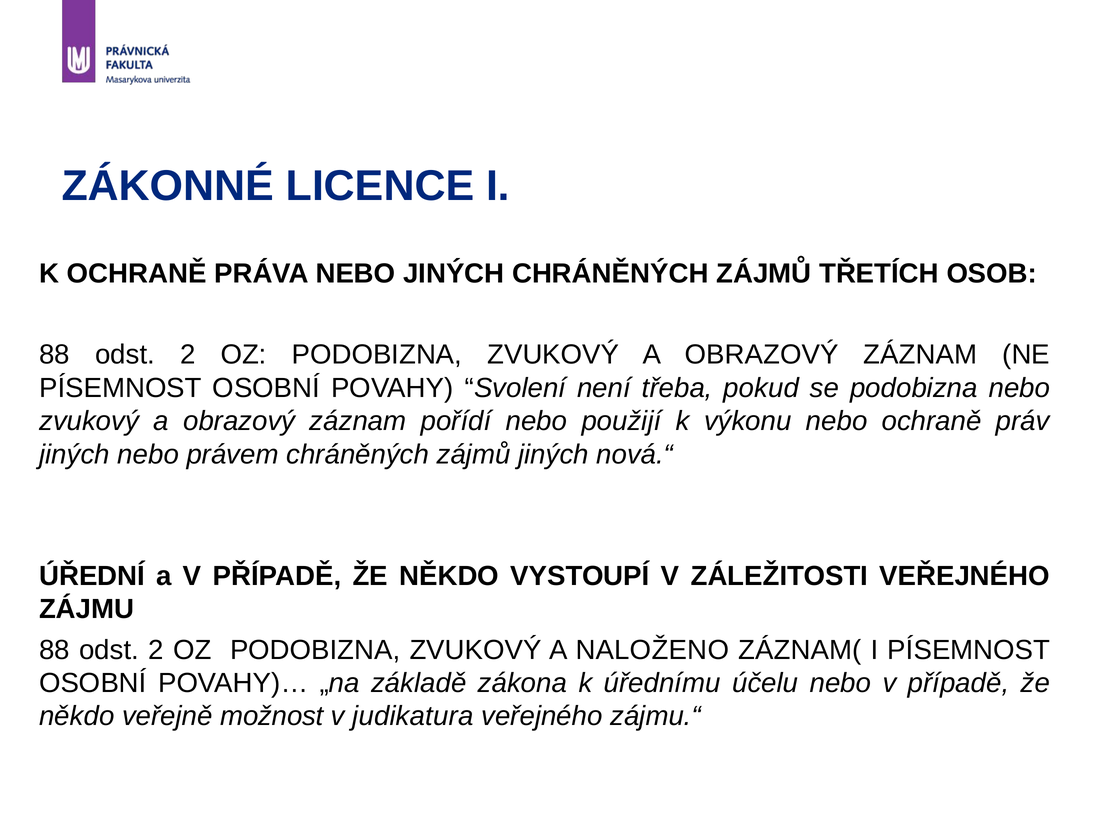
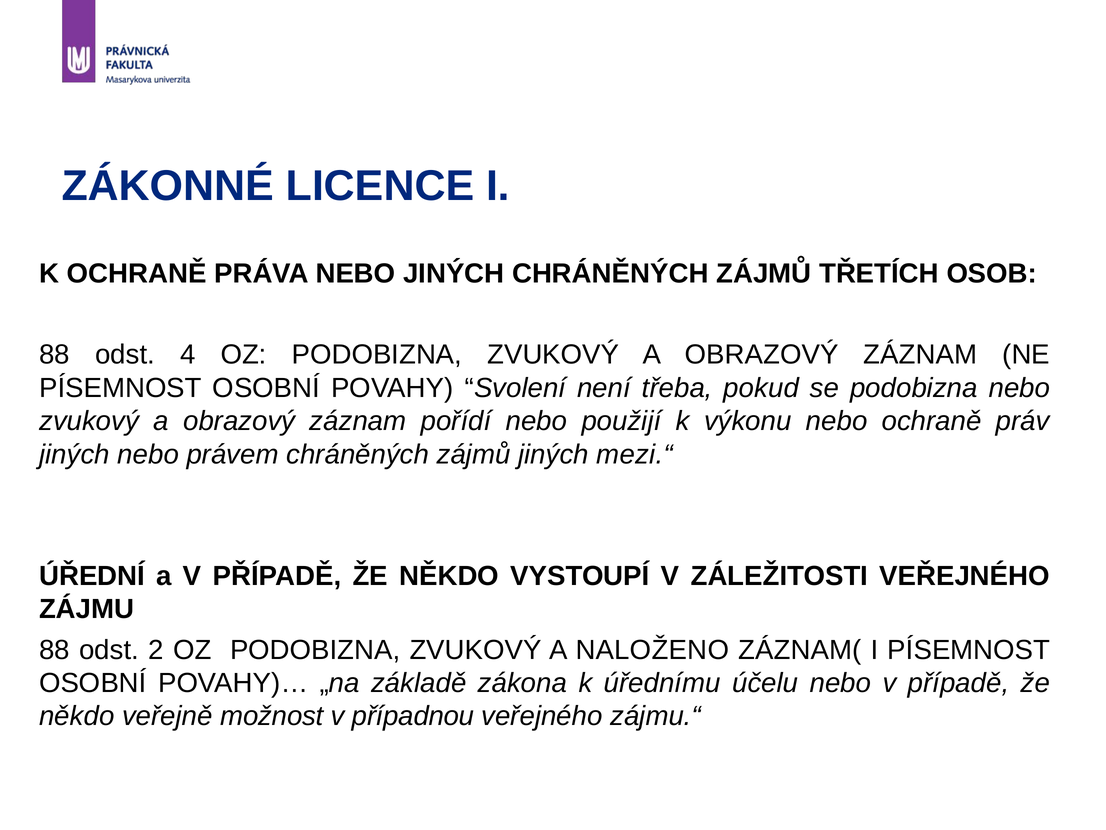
2 at (188, 355): 2 -> 4
nová.“: nová.“ -> mezi.“
judikatura: judikatura -> případnou
